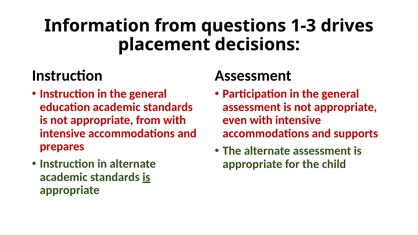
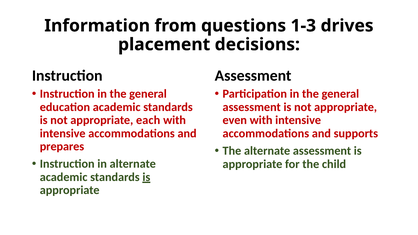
appropriate from: from -> each
